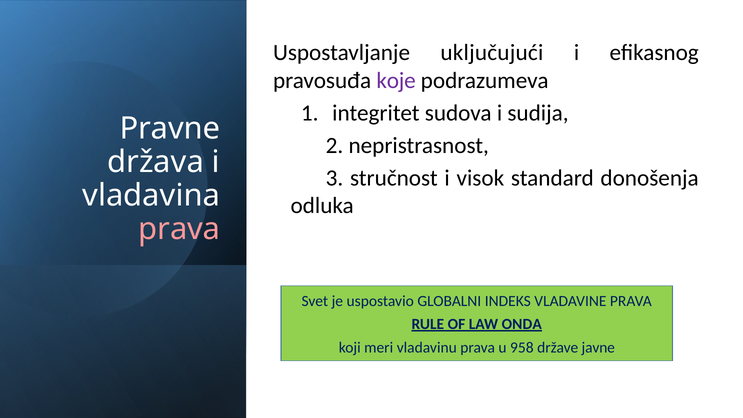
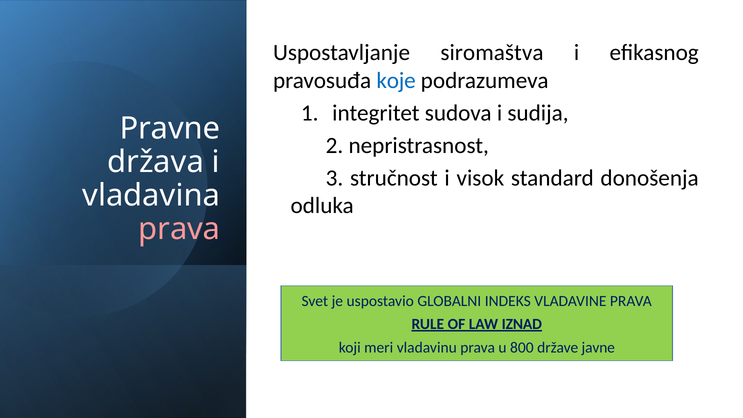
uključujući: uključujući -> siromaštva
koje colour: purple -> blue
ONDA: ONDA -> IZNAD
958: 958 -> 800
